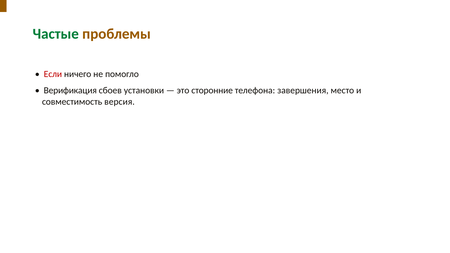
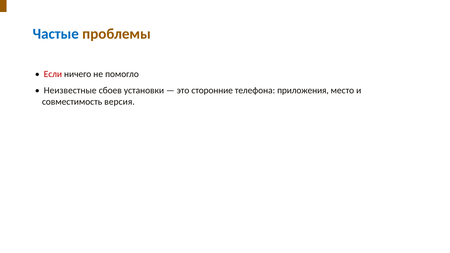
Частые colour: green -> blue
Верификация: Верификация -> Неизвестные
завершения: завершения -> приложения
